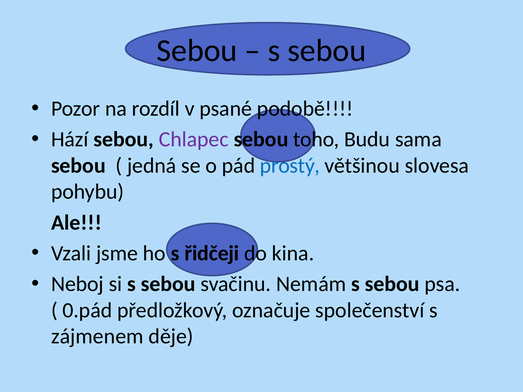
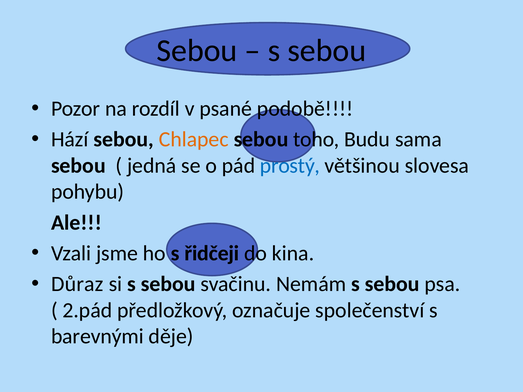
Chlapec colour: purple -> orange
Neboj: Neboj -> Důraz
0.pád: 0.pád -> 2.pád
zájmenem: zájmenem -> barevnými
